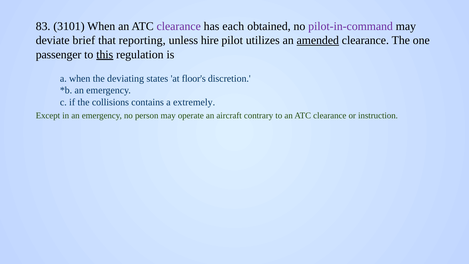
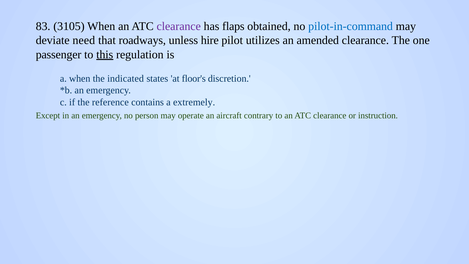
3101: 3101 -> 3105
each: each -> flaps
pilot-in-command colour: purple -> blue
brief: brief -> need
reporting: reporting -> roadways
amended underline: present -> none
deviating: deviating -> indicated
collisions: collisions -> reference
